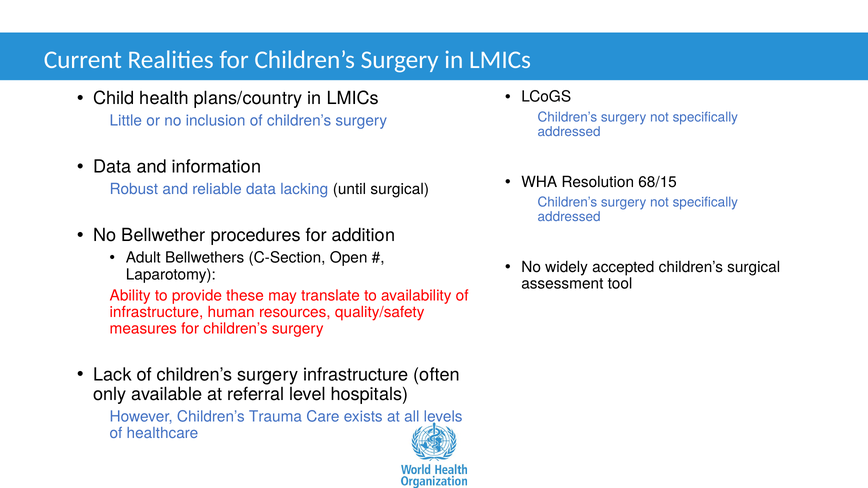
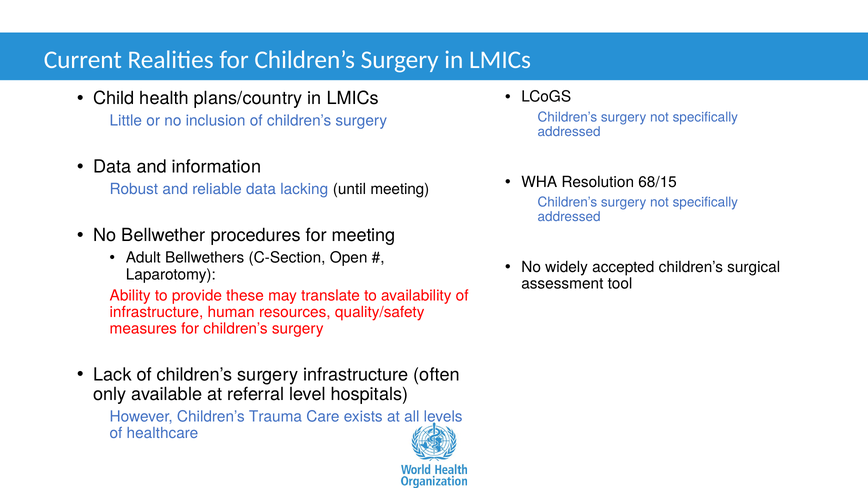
until surgical: surgical -> meeting
for addition: addition -> meeting
